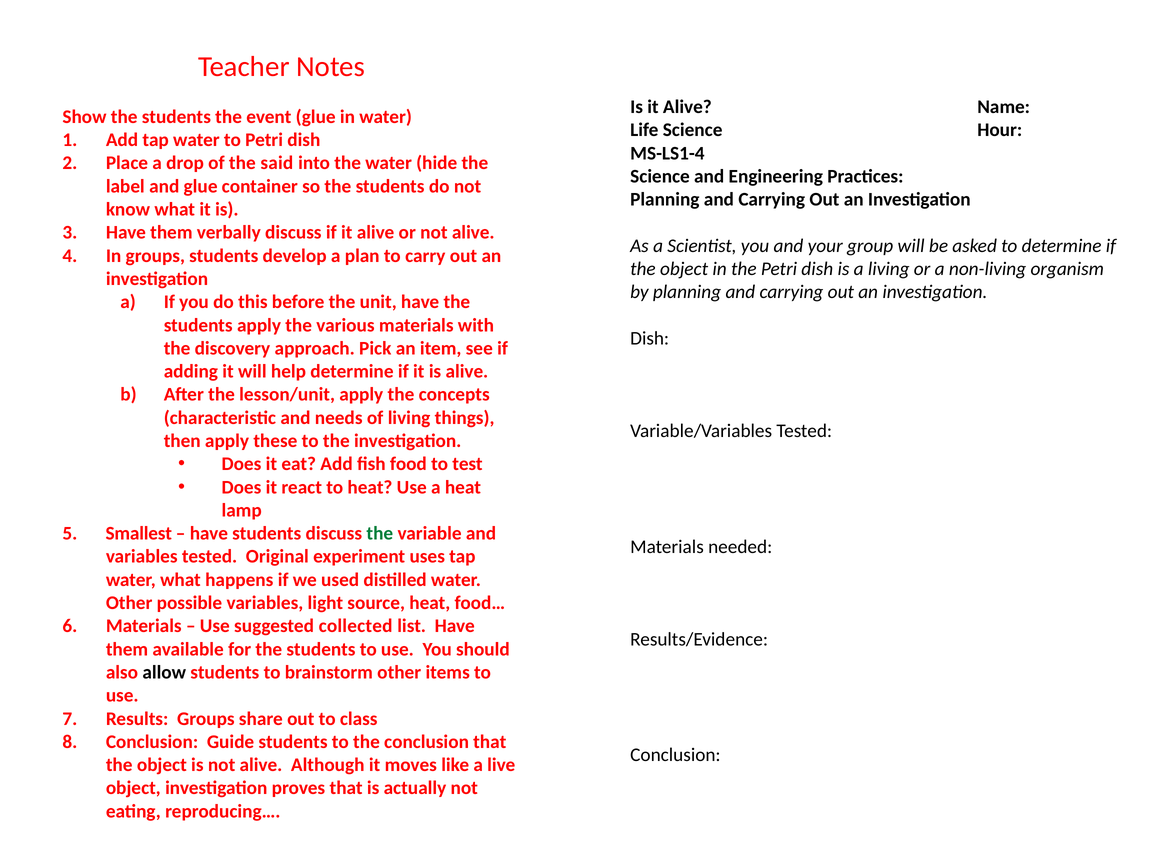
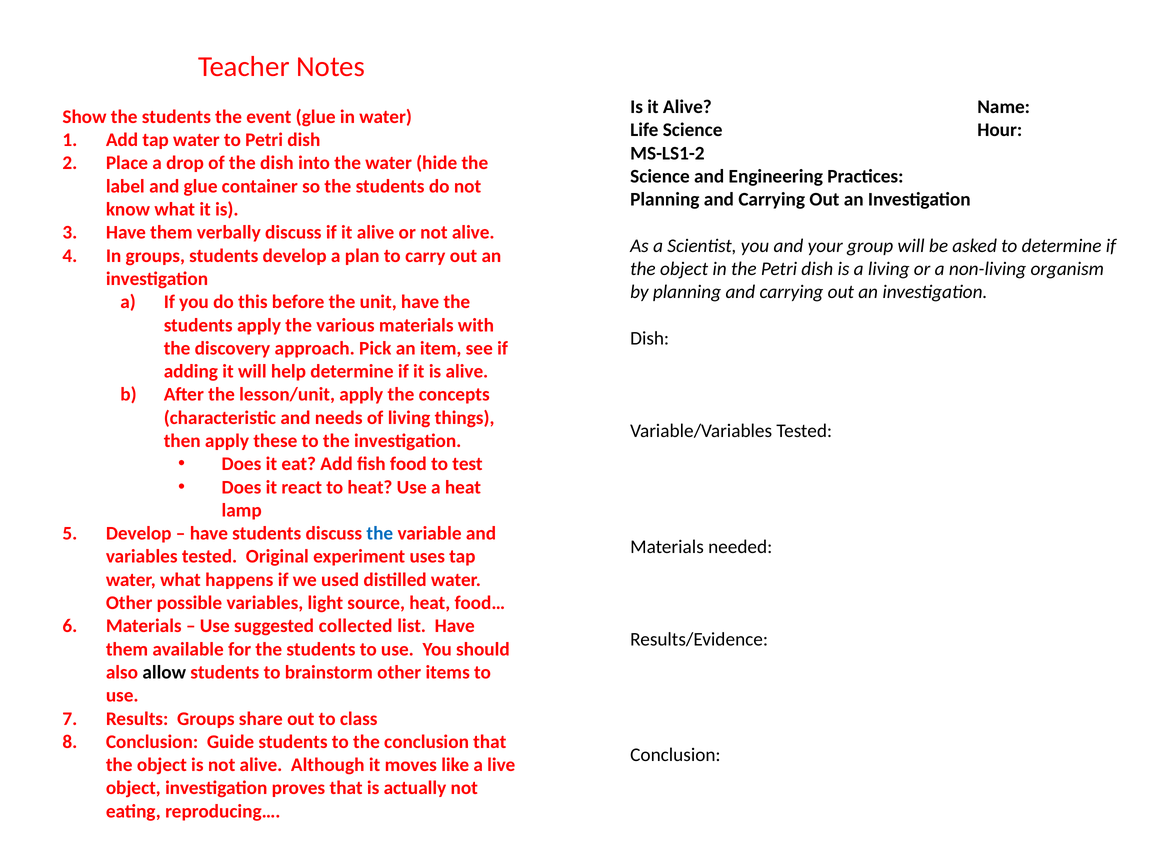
MS-LS1-4: MS-LS1-4 -> MS-LS1-2
the said: said -> dish
Smallest at (139, 533): Smallest -> Develop
the at (380, 533) colour: green -> blue
